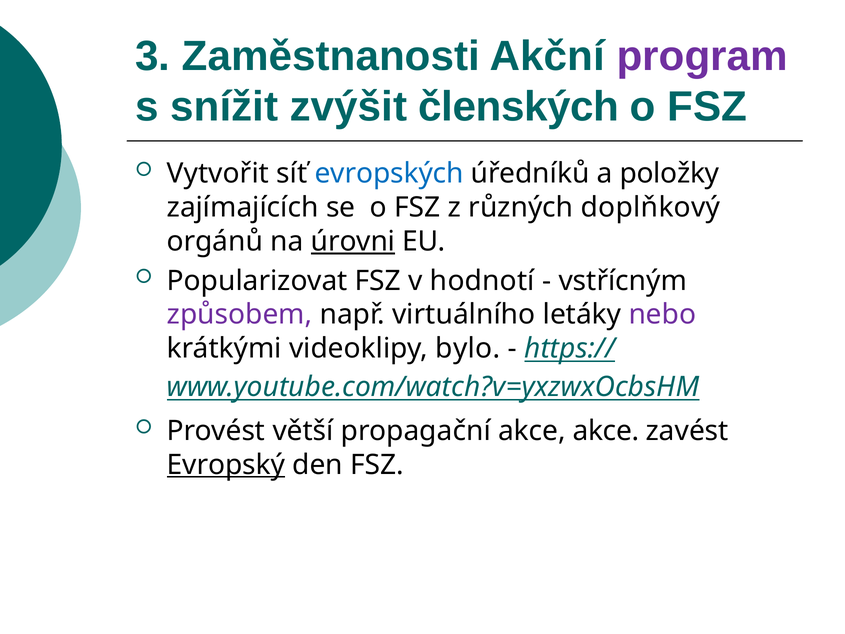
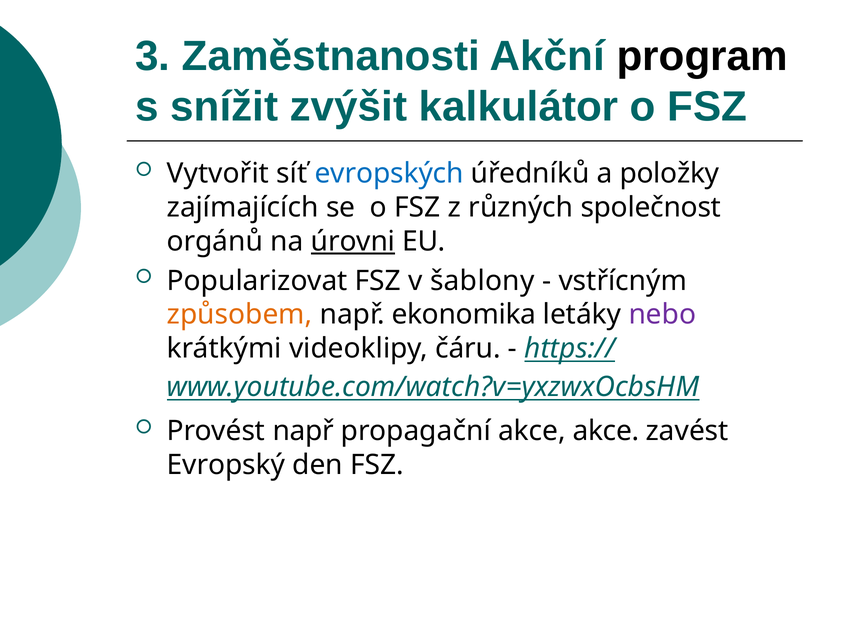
program colour: purple -> black
členských: členských -> kalkulátor
doplňkový: doplňkový -> společnost
hodnotí: hodnotí -> šablony
způsobem colour: purple -> orange
virtuálního: virtuálního -> ekonomika
bylo: bylo -> čáru
Provést větší: větší -> např
Evropský underline: present -> none
